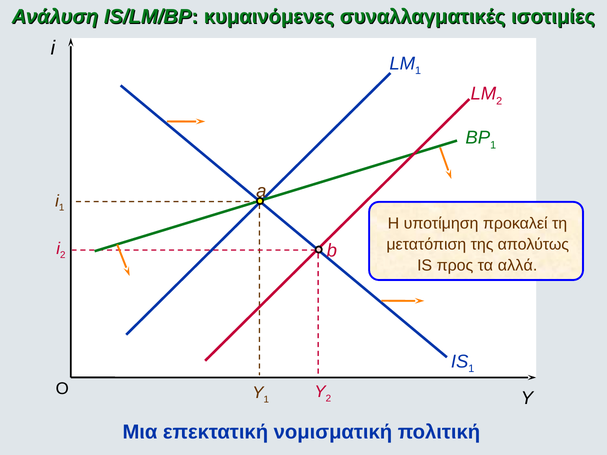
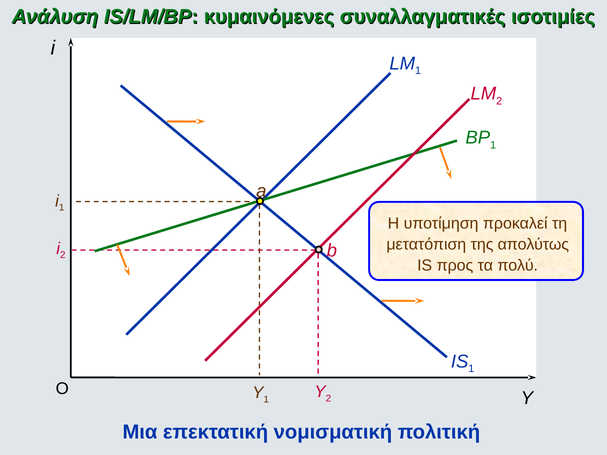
αλλά: αλλά -> πολύ
